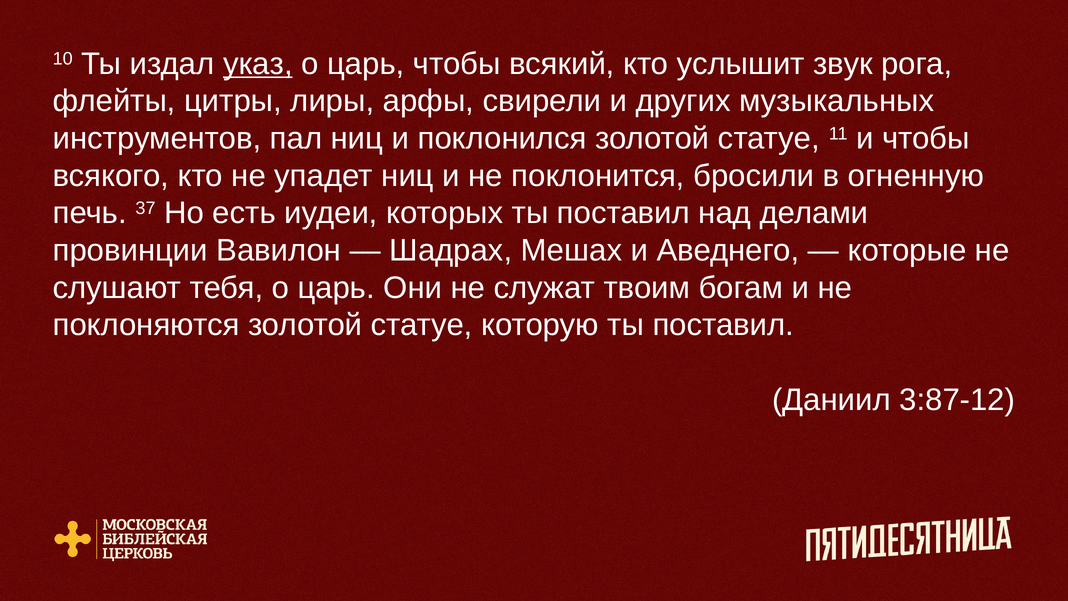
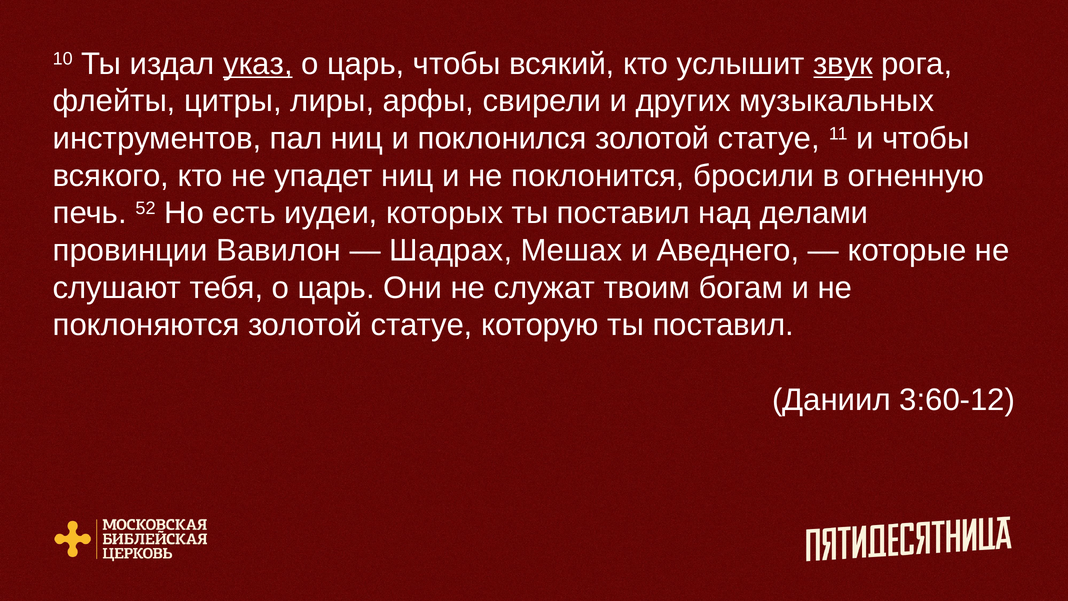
звук underline: none -> present
37: 37 -> 52
3:87-12: 3:87-12 -> 3:60-12
